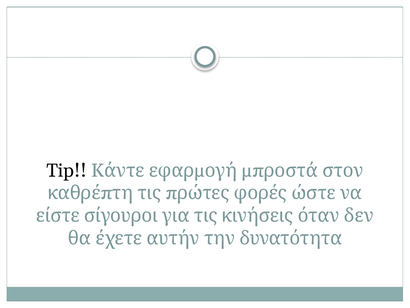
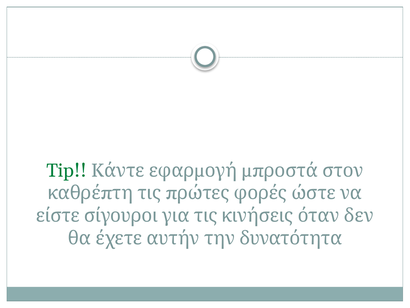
Tip colour: black -> green
